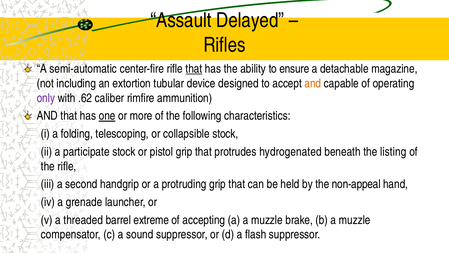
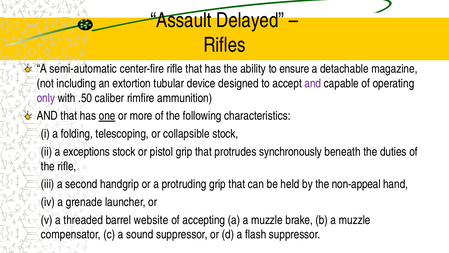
that at (194, 69) underline: present -> none
and at (313, 83) colour: orange -> purple
.62: .62 -> .50
participate: participate -> exceptions
hydrogenated: hydrogenated -> synchronously
listing: listing -> duties
extreme: extreme -> website
